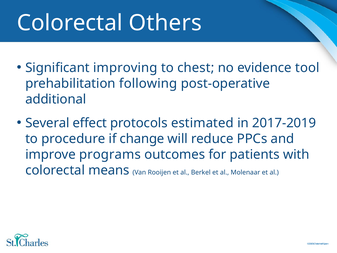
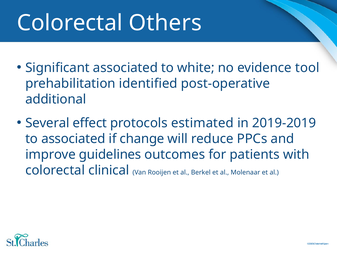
Significant improving: improving -> associated
chest: chest -> white
following: following -> identified
2017-2019: 2017-2019 -> 2019-2019
to procedure: procedure -> associated
programs: programs -> guidelines
means: means -> clinical
